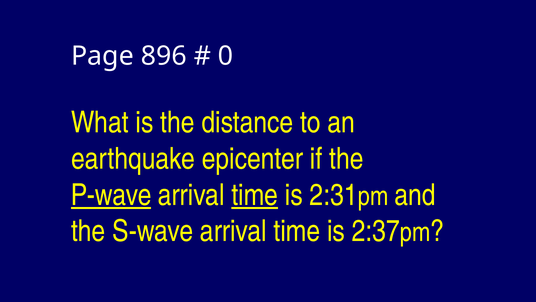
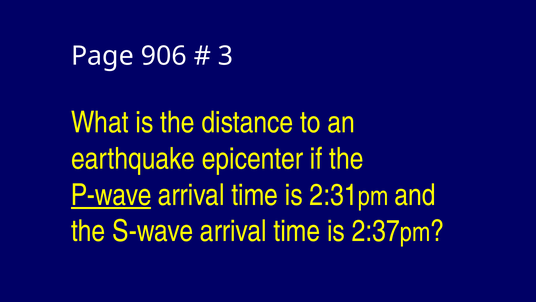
896: 896 -> 906
0: 0 -> 3
time at (255, 195) underline: present -> none
